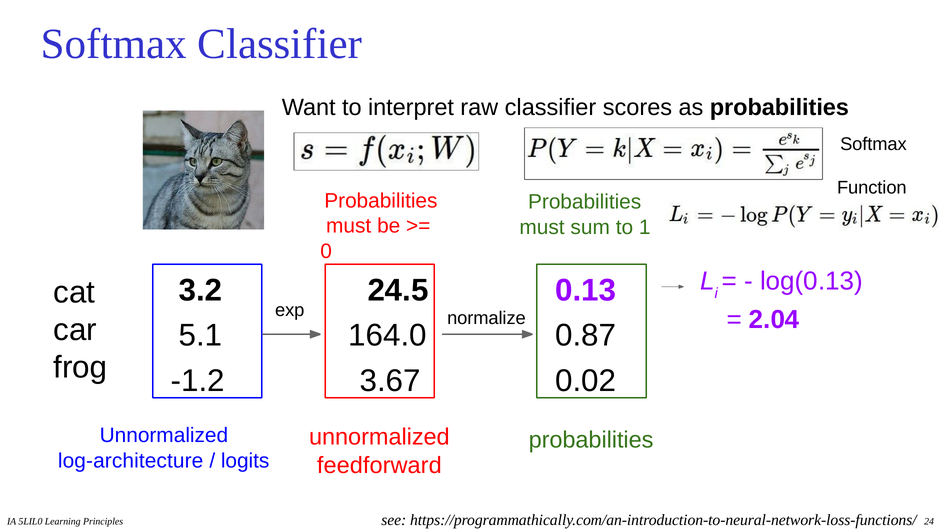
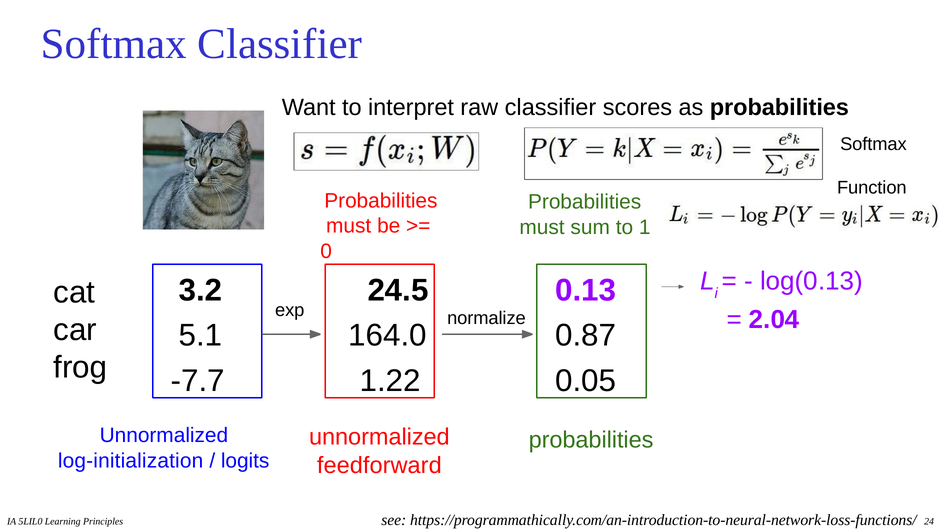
-1.2: -1.2 -> -7.7
3.67: 3.67 -> 1.22
0.02: 0.02 -> 0.05
log-architecture: log-architecture -> log-initialization
